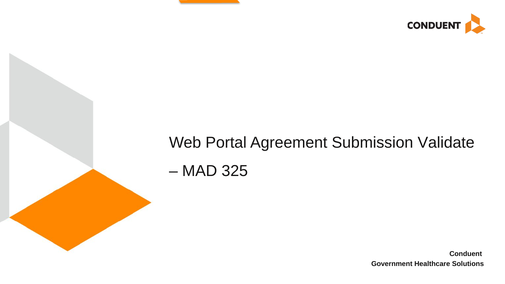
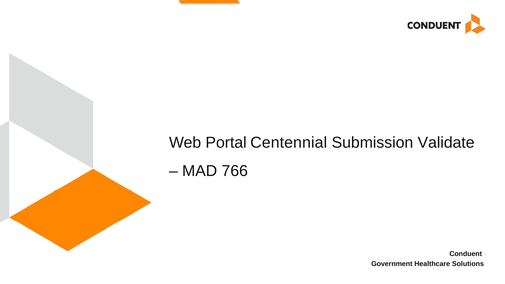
Agreement: Agreement -> Centennial
325: 325 -> 766
